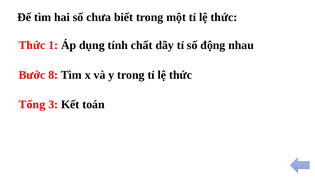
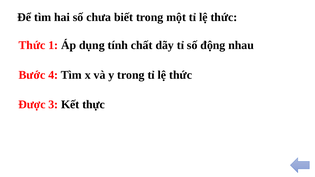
8: 8 -> 4
Tổng: Tổng -> Được
toán: toán -> thực
